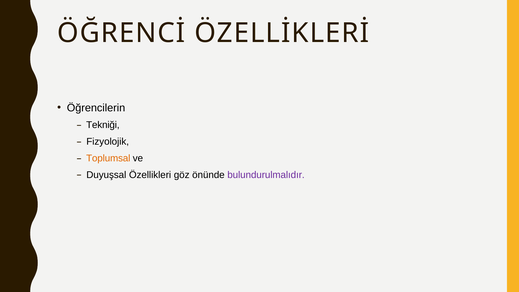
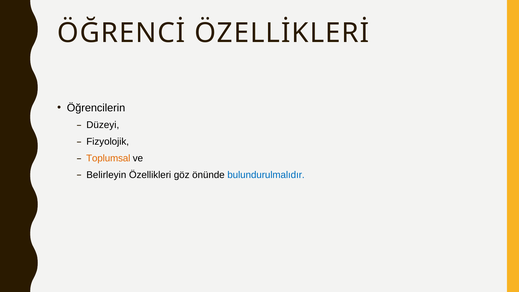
Tekniği: Tekniği -> Düzeyi
Duyuşsal: Duyuşsal -> Belirleyin
bulundurulmalıdır colour: purple -> blue
